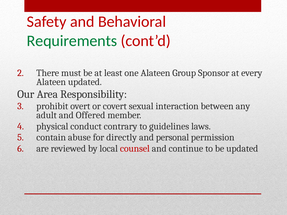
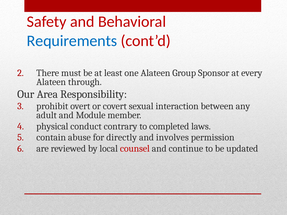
Requirements colour: green -> blue
Alateen updated: updated -> through
Offered: Offered -> Module
guidelines: guidelines -> completed
personal: personal -> involves
